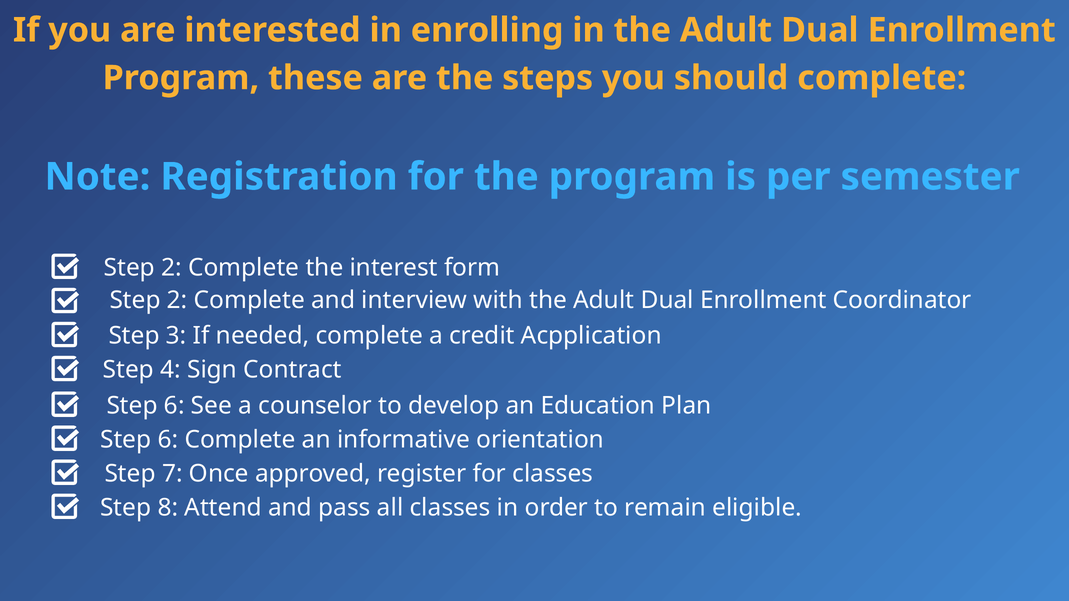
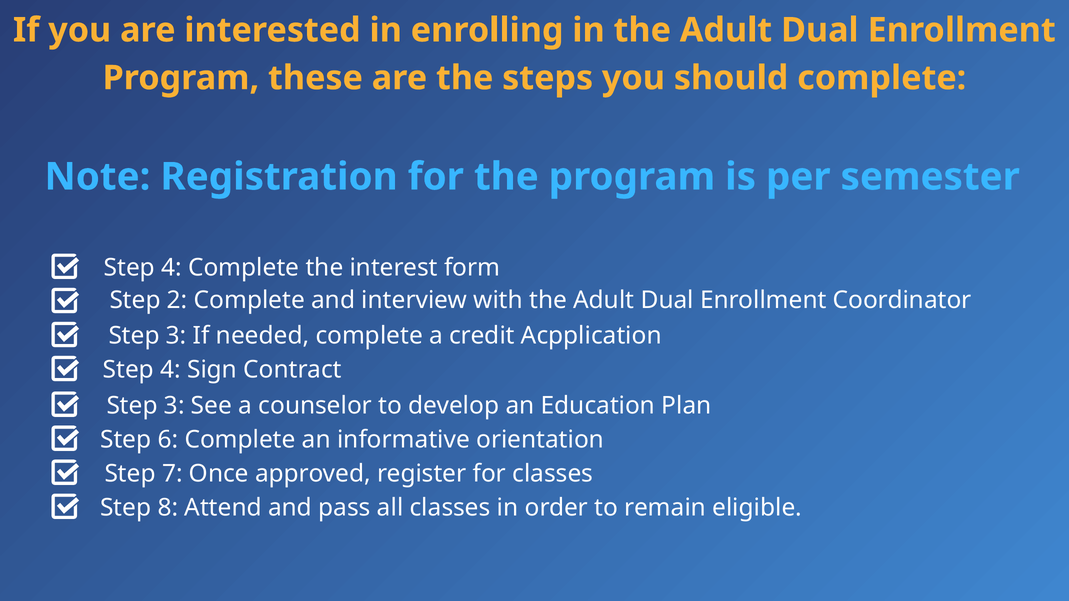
2 at (172, 268): 2 -> 4
6 at (174, 406): 6 -> 3
